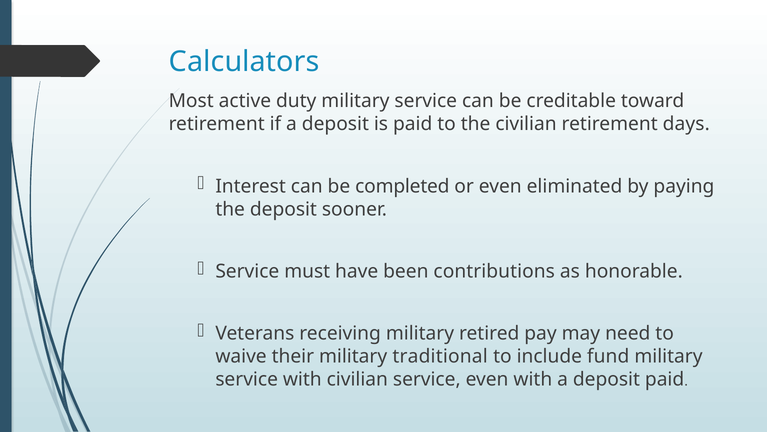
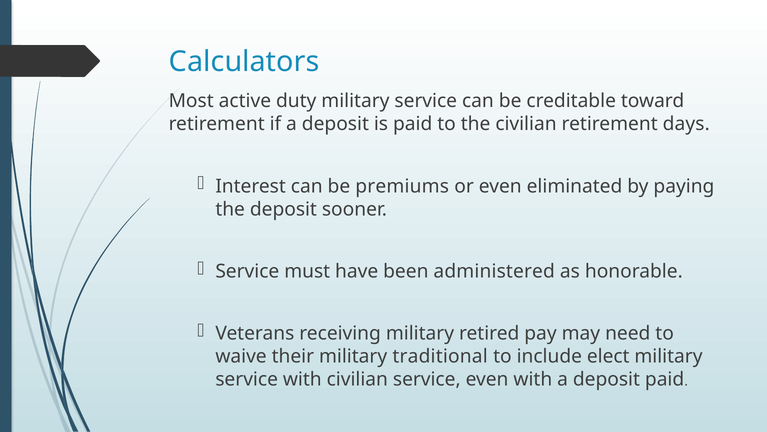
completed: completed -> premiums
contributions: contributions -> administered
fund: fund -> elect
